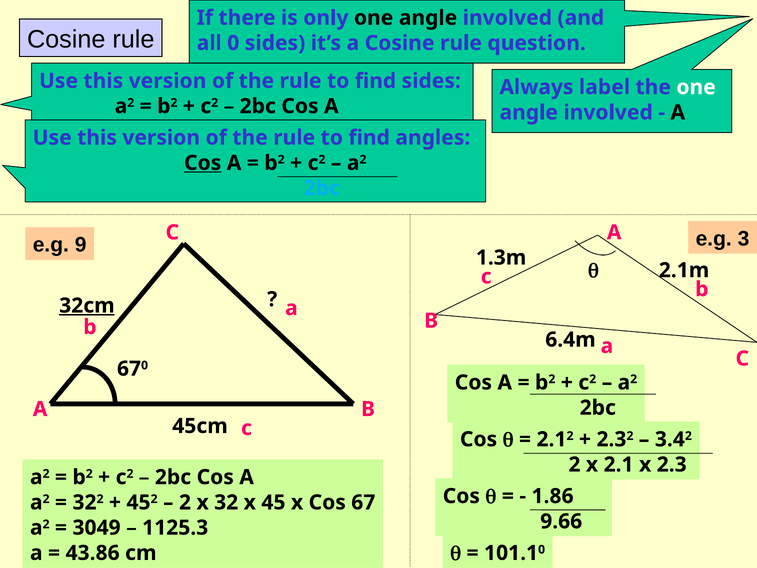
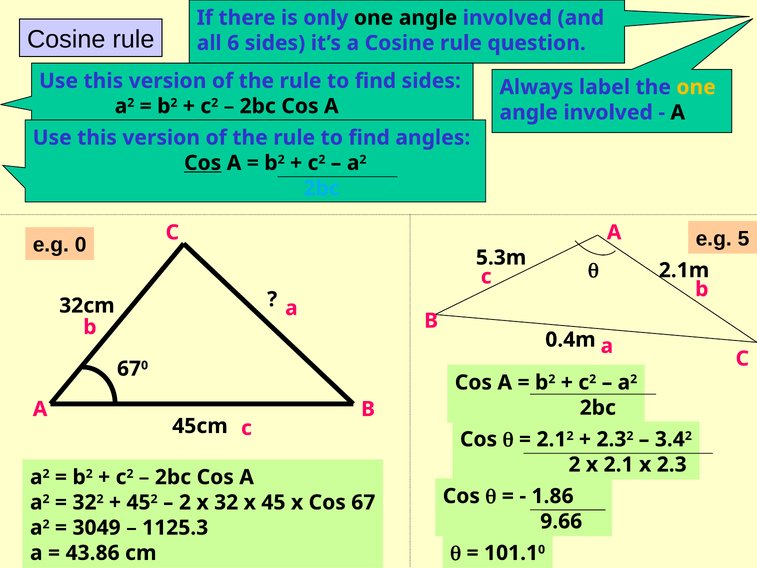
0: 0 -> 6
one at (696, 87) colour: white -> yellow
3: 3 -> 5
9: 9 -> 0
1.3m: 1.3m -> 5.3m
32cm underline: present -> none
6.4m: 6.4m -> 0.4m
